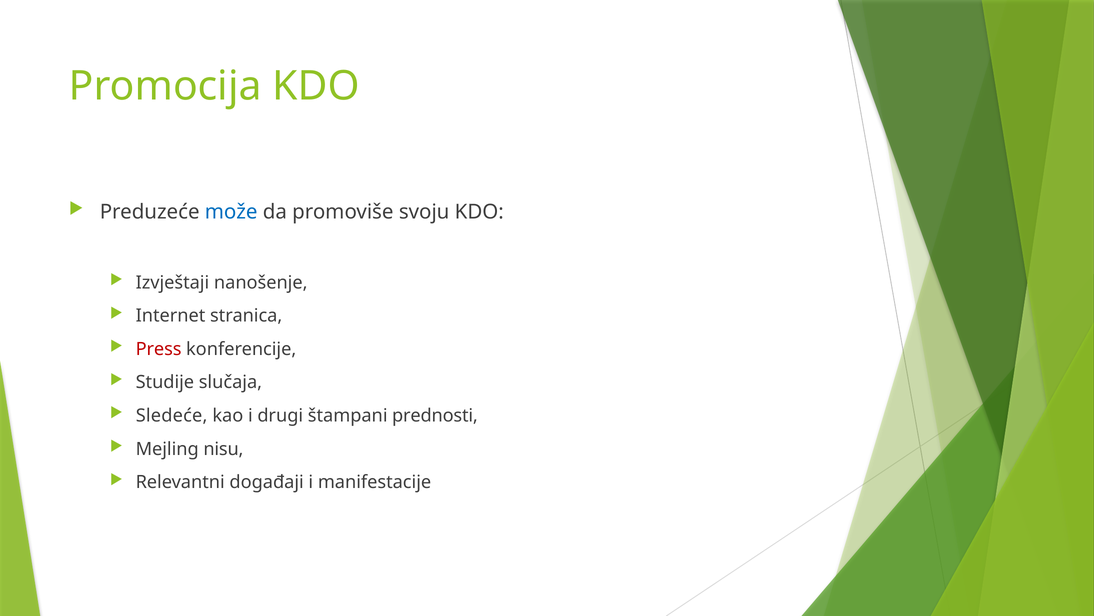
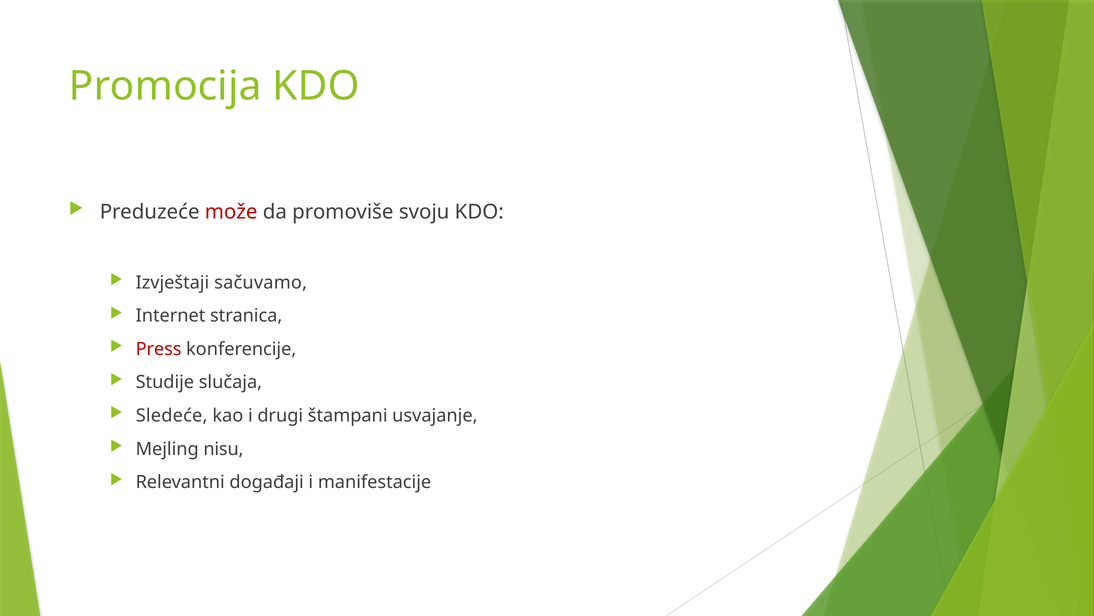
može colour: blue -> red
nanošenje: nanošenje -> sačuvamo
prednosti: prednosti -> usvajanje
